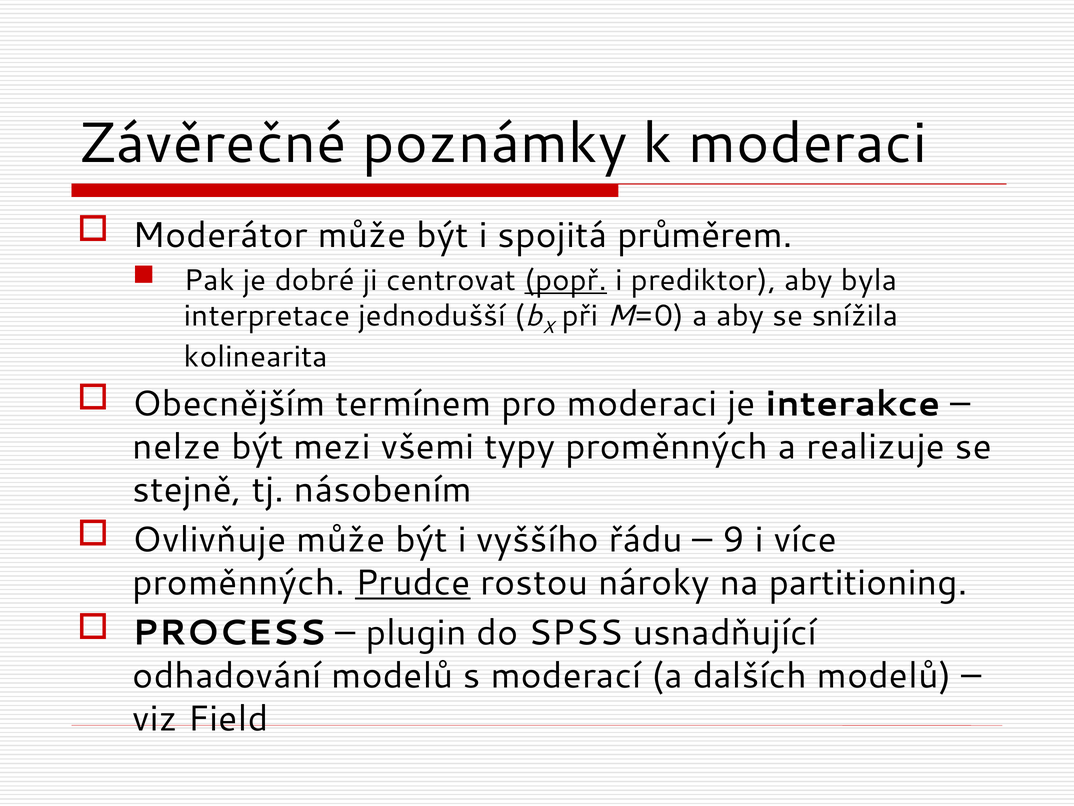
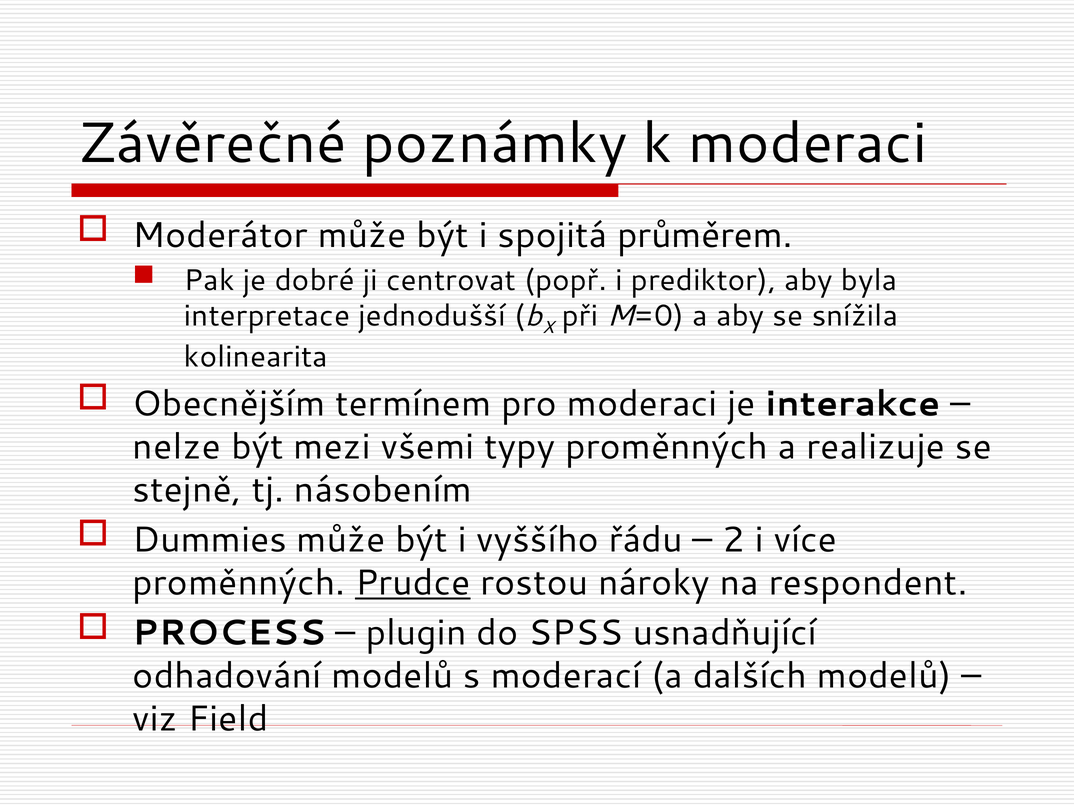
popř underline: present -> none
Ovlivňuje: Ovlivňuje -> Dummies
9: 9 -> 2
partitioning: partitioning -> respondent
